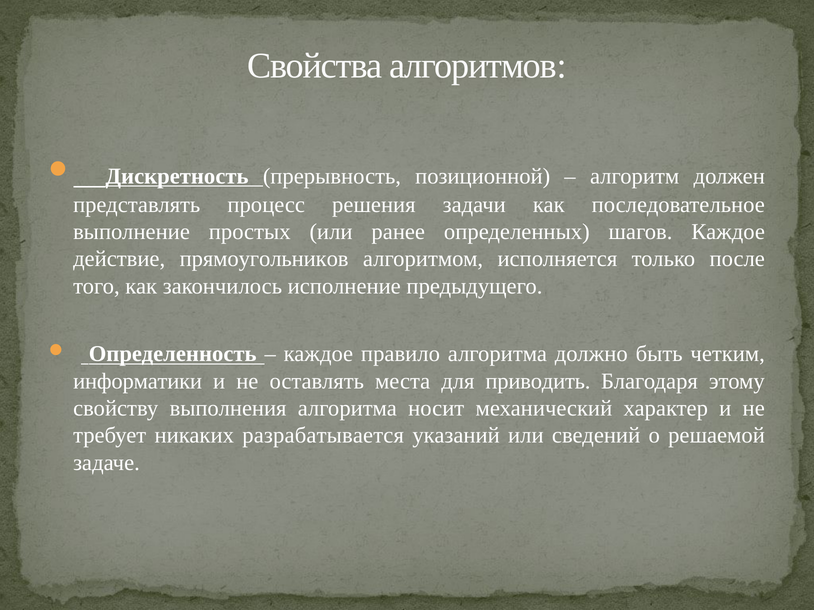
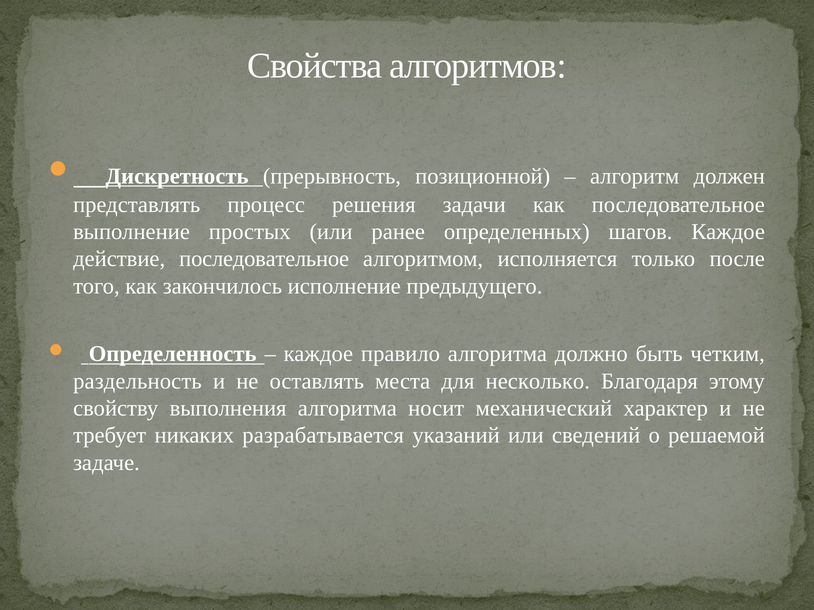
действие прямоугольников: прямоугольников -> последовательное
информатики: информатики -> раздельность
приводить: приводить -> несколько
